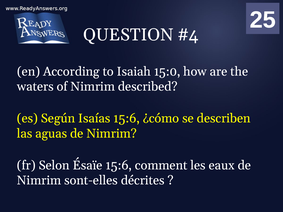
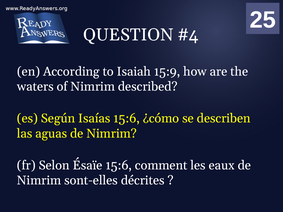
15:0: 15:0 -> 15:9
